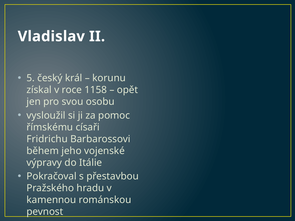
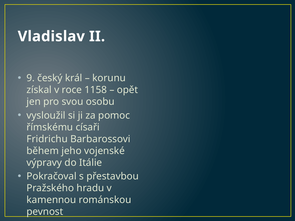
5: 5 -> 9
